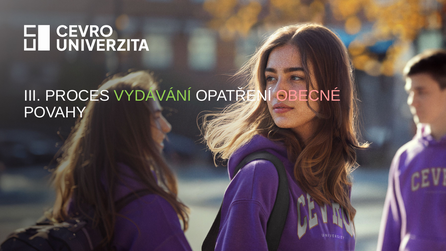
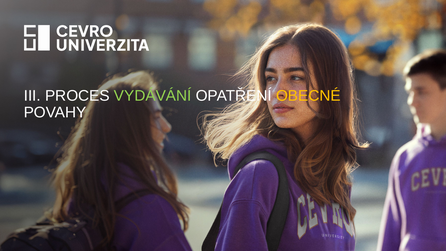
OBECNÉ colour: pink -> yellow
